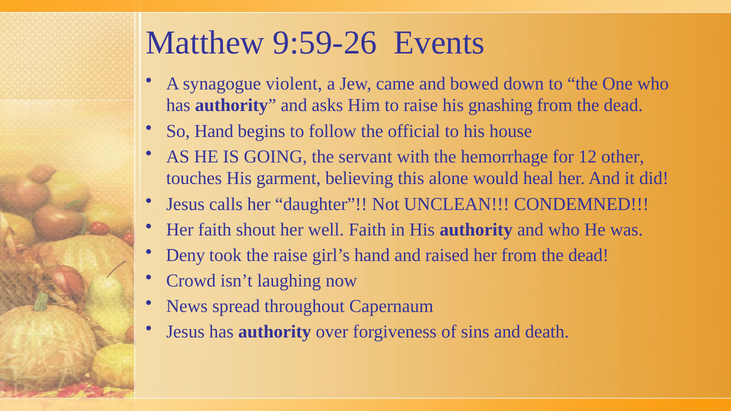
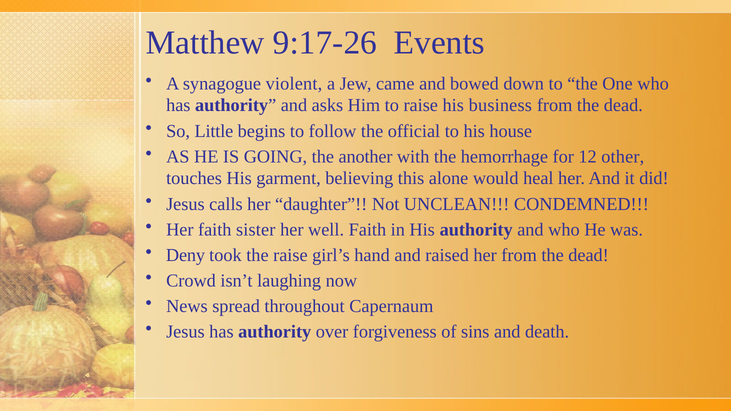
9:59-26: 9:59-26 -> 9:17-26
gnashing: gnashing -> business
So Hand: Hand -> Little
servant: servant -> another
shout: shout -> sister
